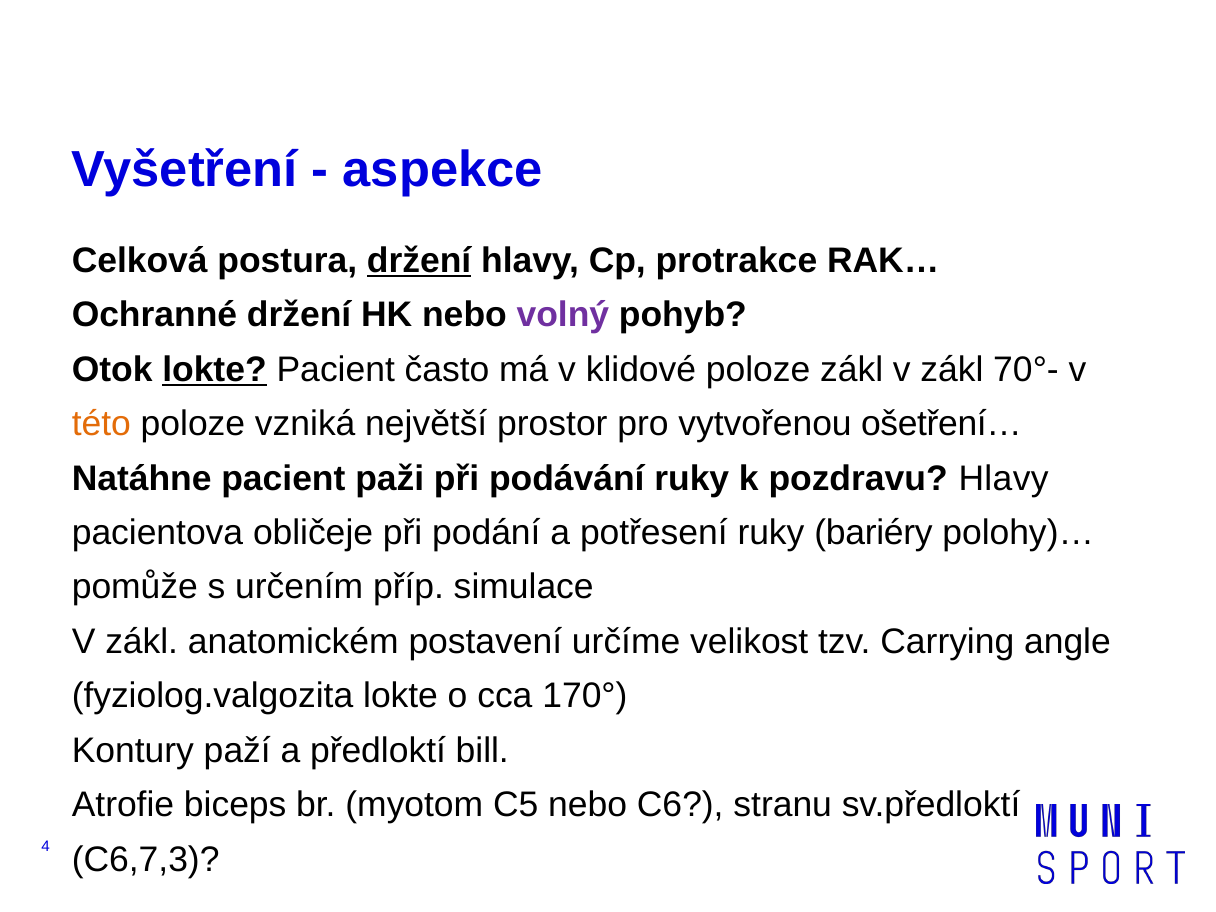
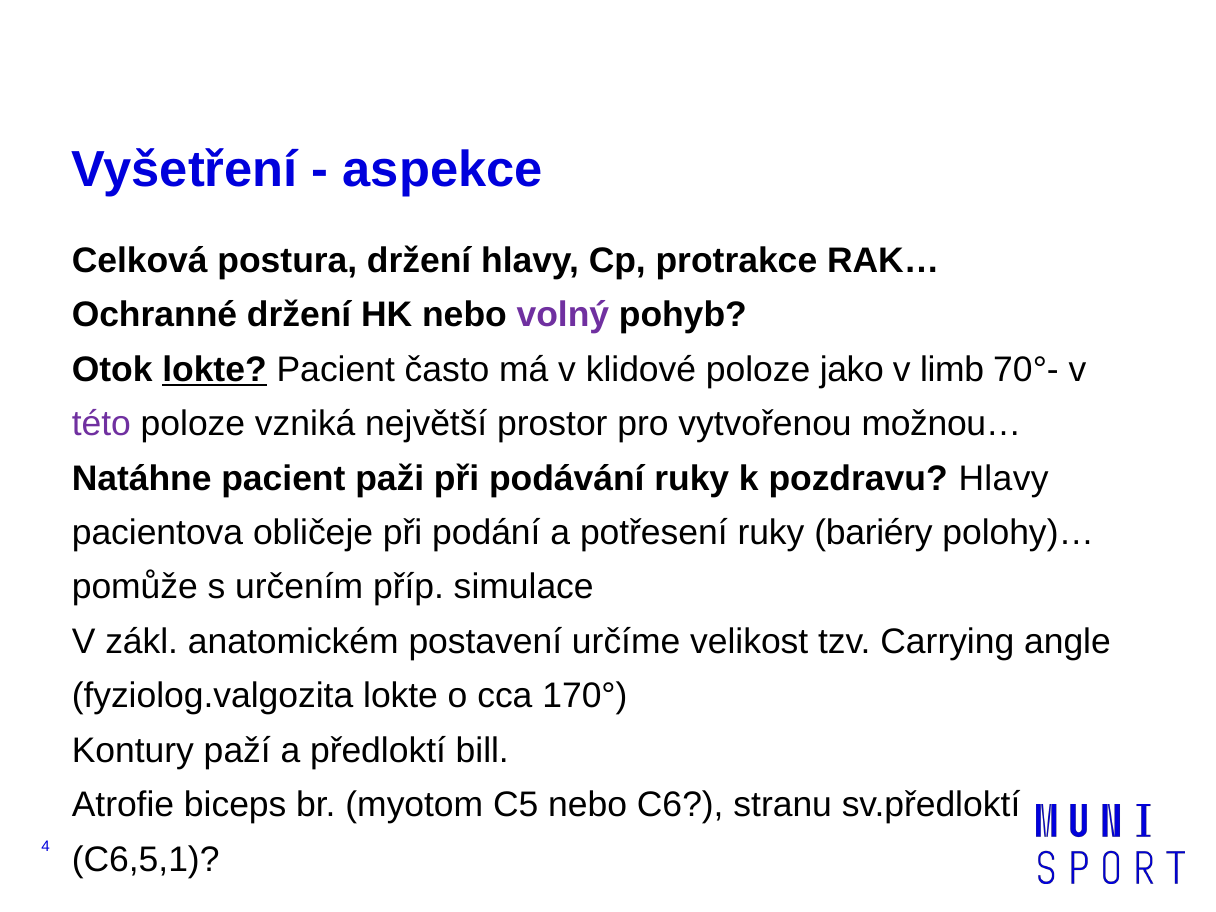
držení at (419, 261) underline: present -> none
poloze zákl: zákl -> jako
zákl at (952, 370): zákl -> limb
této colour: orange -> purple
ošetření…: ošetření… -> možnou…
C6,7,3: C6,7,3 -> C6,5,1
